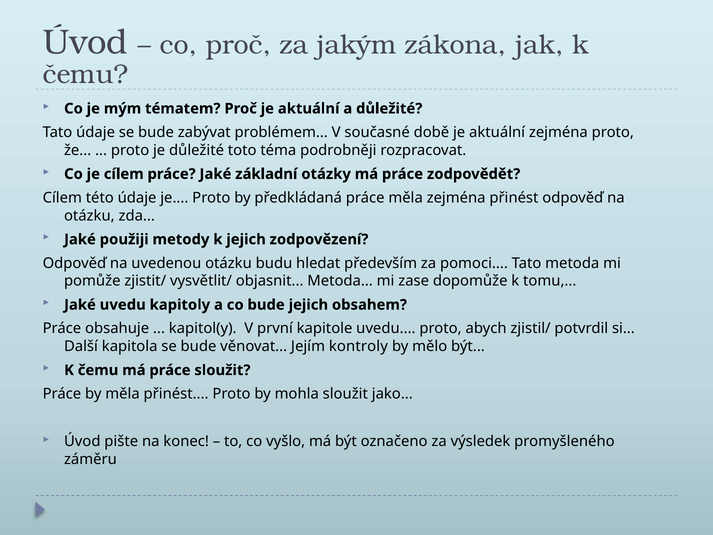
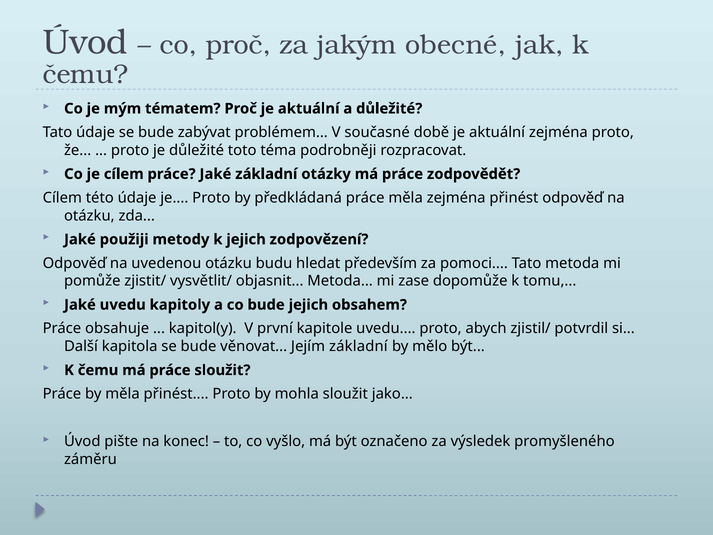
zákona: zákona -> obecné
Jejím kontroly: kontroly -> základní
